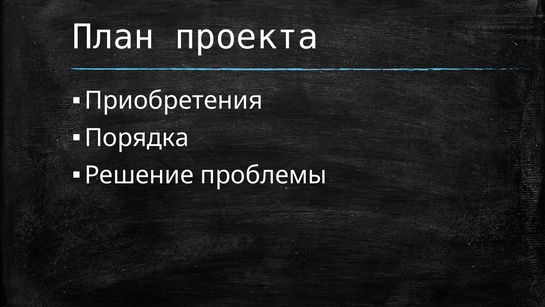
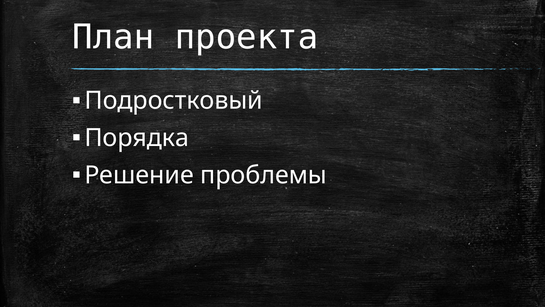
Приобретения: Приобретения -> Подростковый
